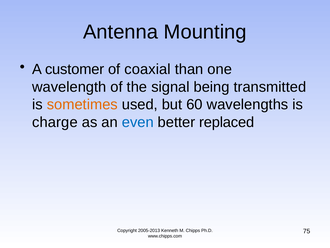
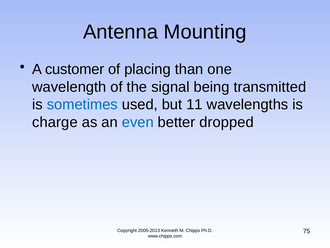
coaxial: coaxial -> placing
sometimes colour: orange -> blue
60: 60 -> 11
replaced: replaced -> dropped
